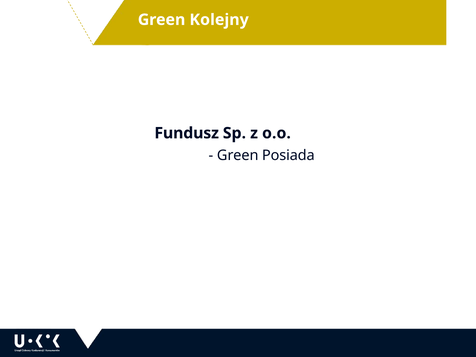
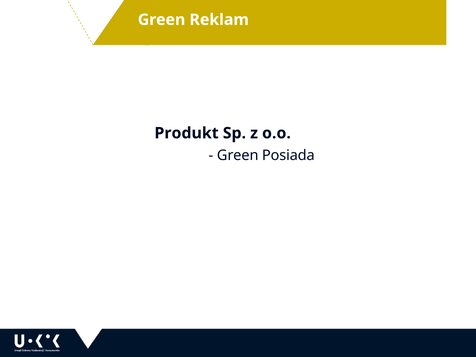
Kolejny: Kolejny -> Reklam
Fundusz: Fundusz -> Produkt
